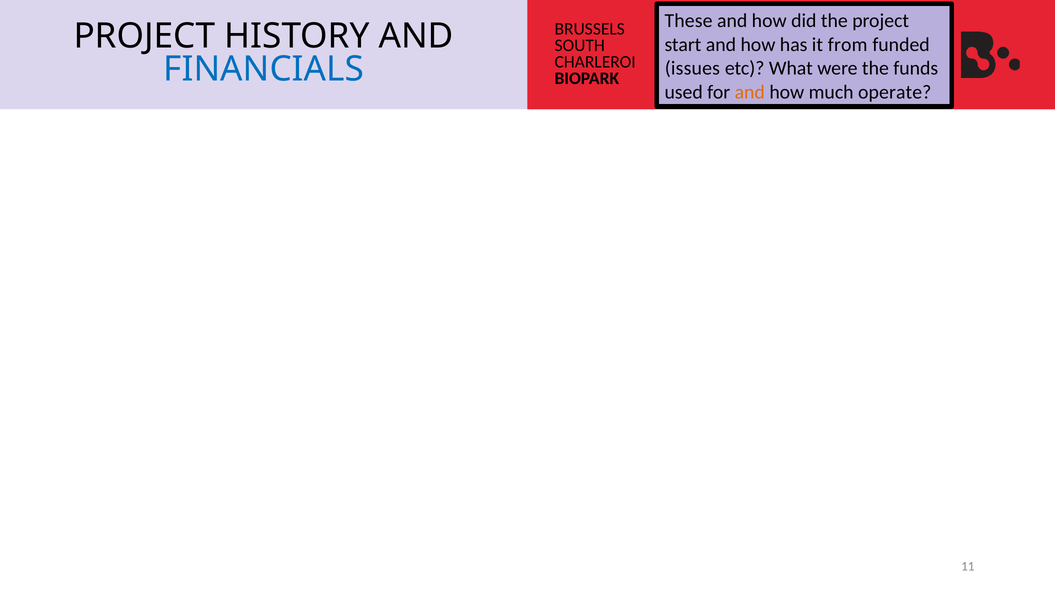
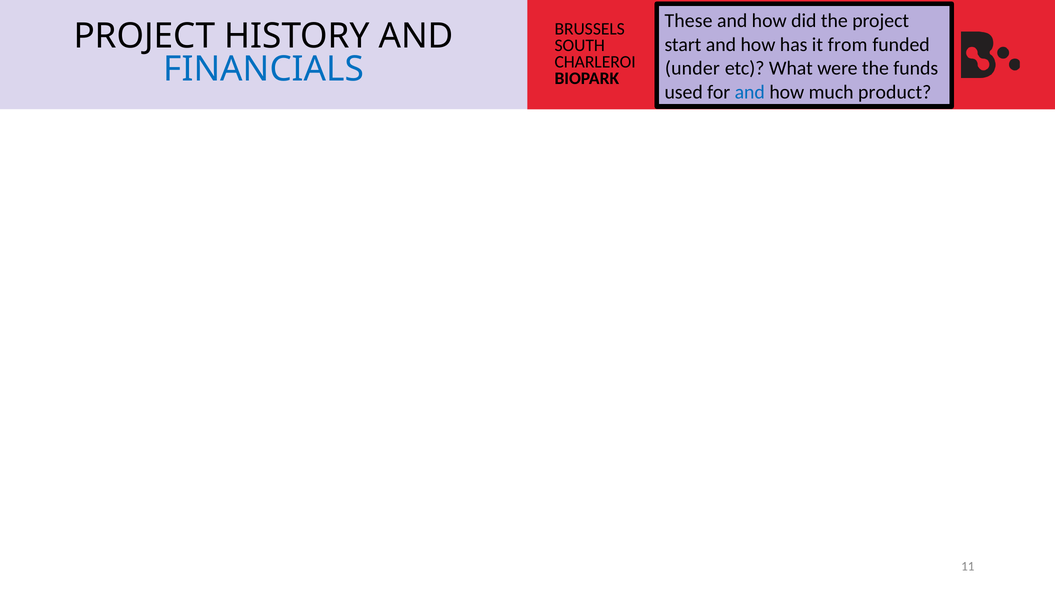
issues: issues -> under
and at (750, 92) colour: orange -> blue
operate: operate -> product
